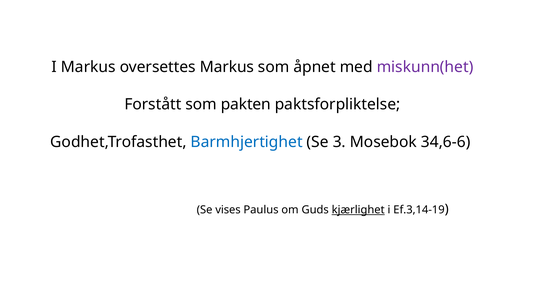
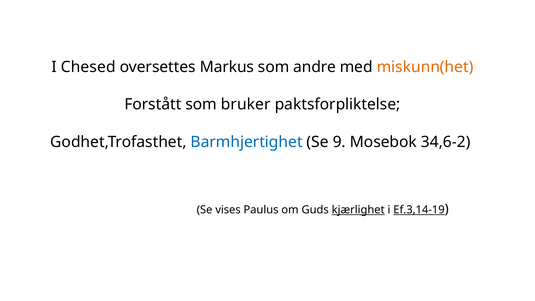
I Markus: Markus -> Chesed
åpnet: åpnet -> andre
miskunn(het colour: purple -> orange
pakten: pakten -> bruker
3: 3 -> 9
34,6-6: 34,6-6 -> 34,6-2
Ef.3,14-19 underline: none -> present
